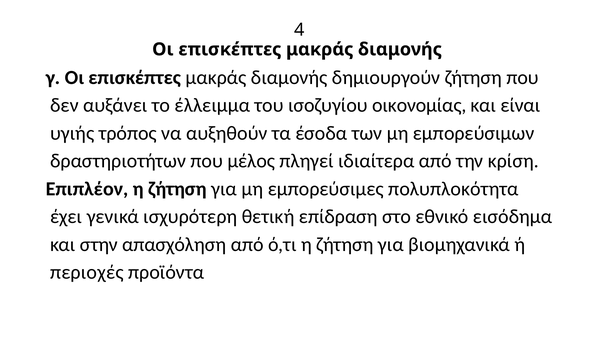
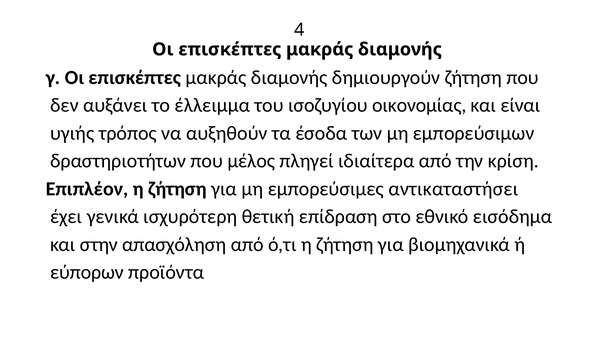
πολυπλοκότητα: πολυπλοκότητα -> αντικαταστήσει
περιοχές: περιοχές -> εύπορων
